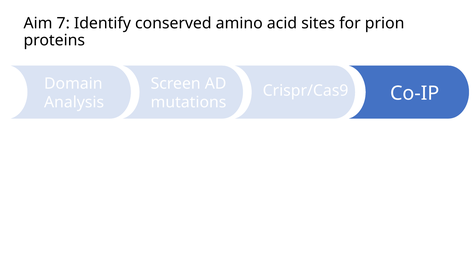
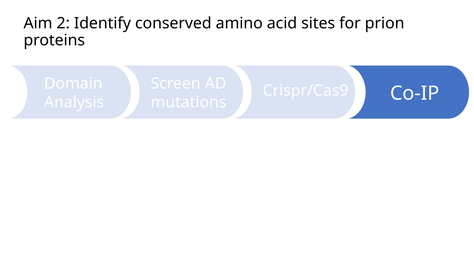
7: 7 -> 2
